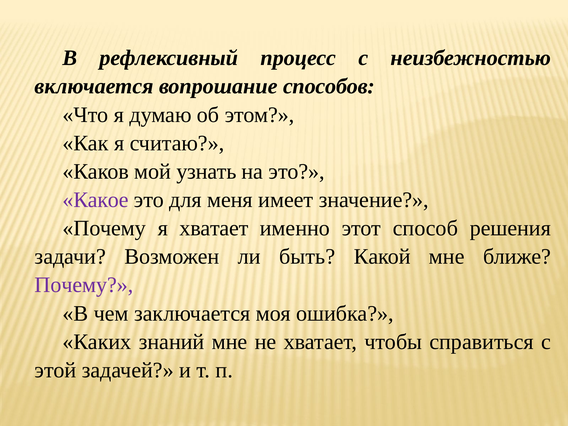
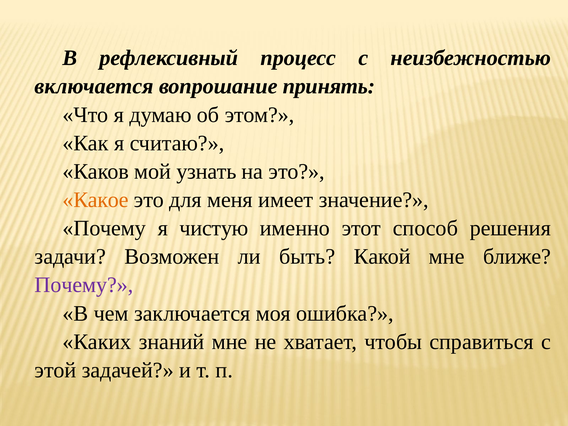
способов: способов -> принять
Какое colour: purple -> orange
я хватает: хватает -> чистую
